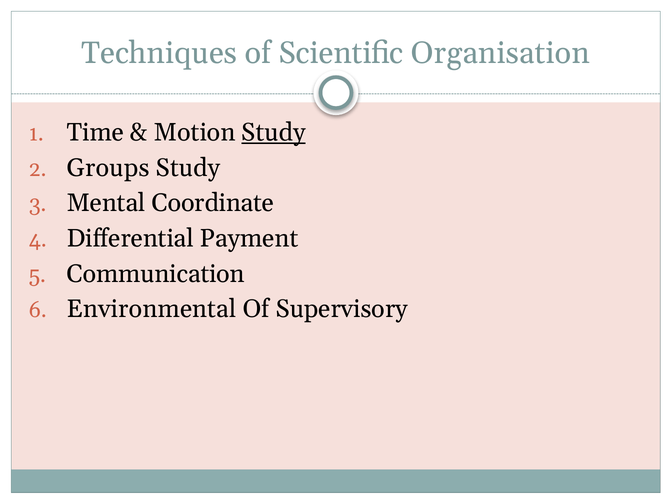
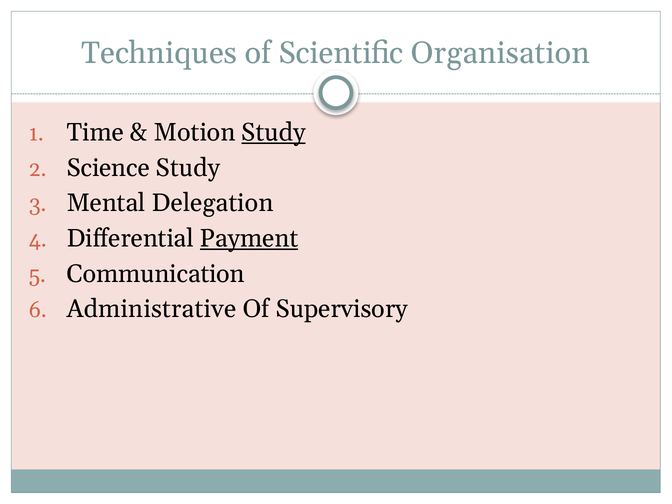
Groups: Groups -> Science
Coordinate: Coordinate -> Delegation
Payment underline: none -> present
Environmental: Environmental -> Administrative
